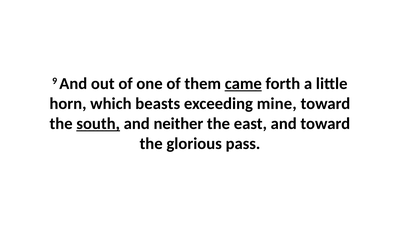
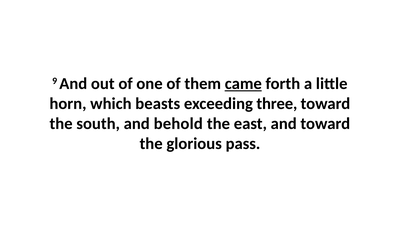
mine: mine -> three
south underline: present -> none
neither: neither -> behold
